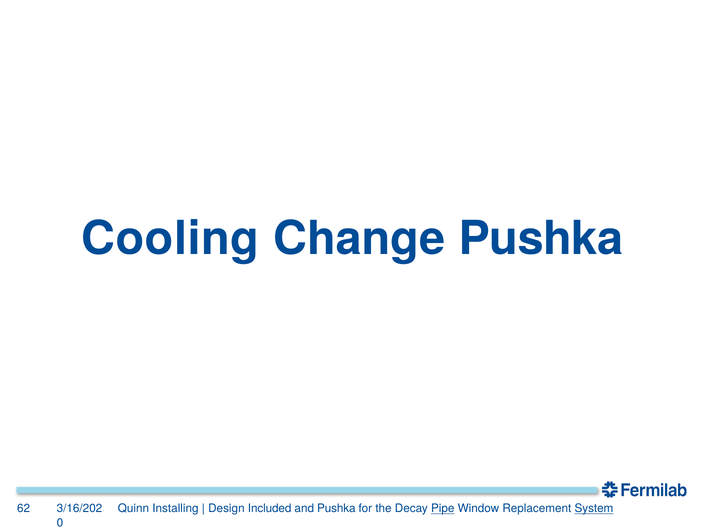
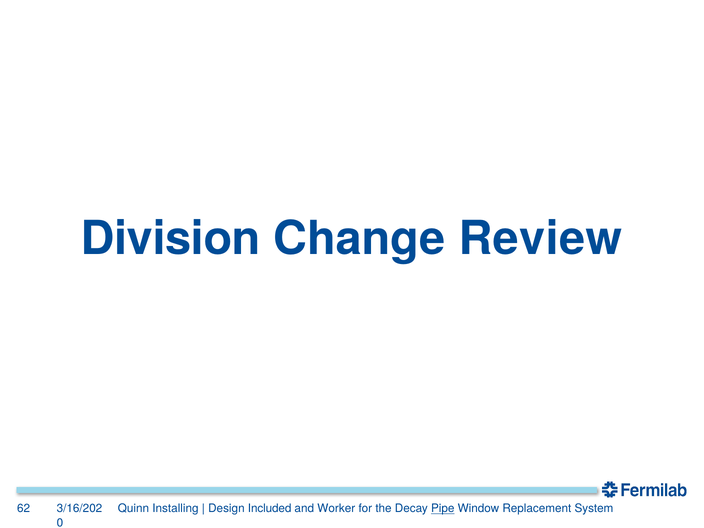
Cooling: Cooling -> Division
Change Pushka: Pushka -> Review
and Pushka: Pushka -> Worker
System underline: present -> none
